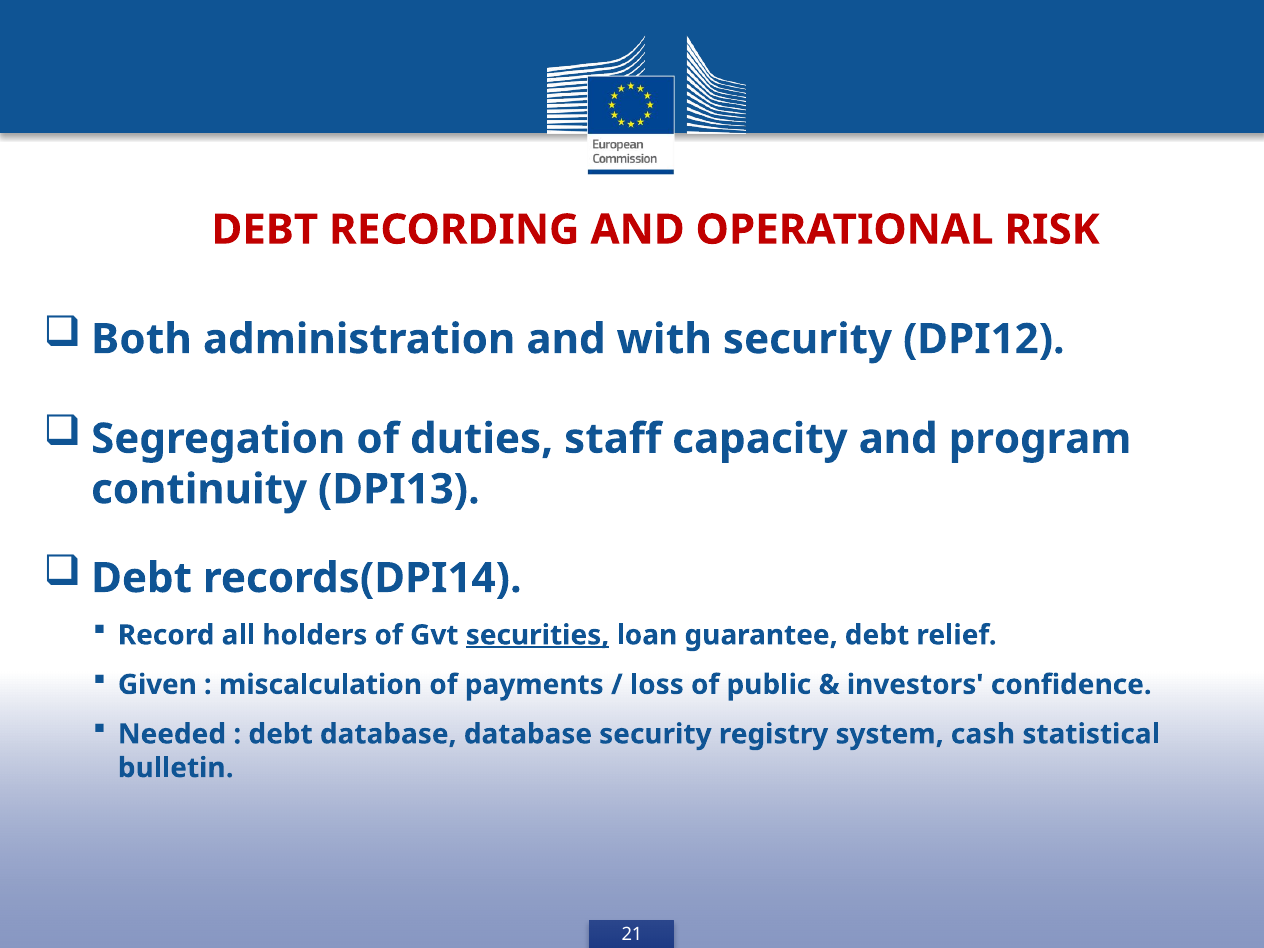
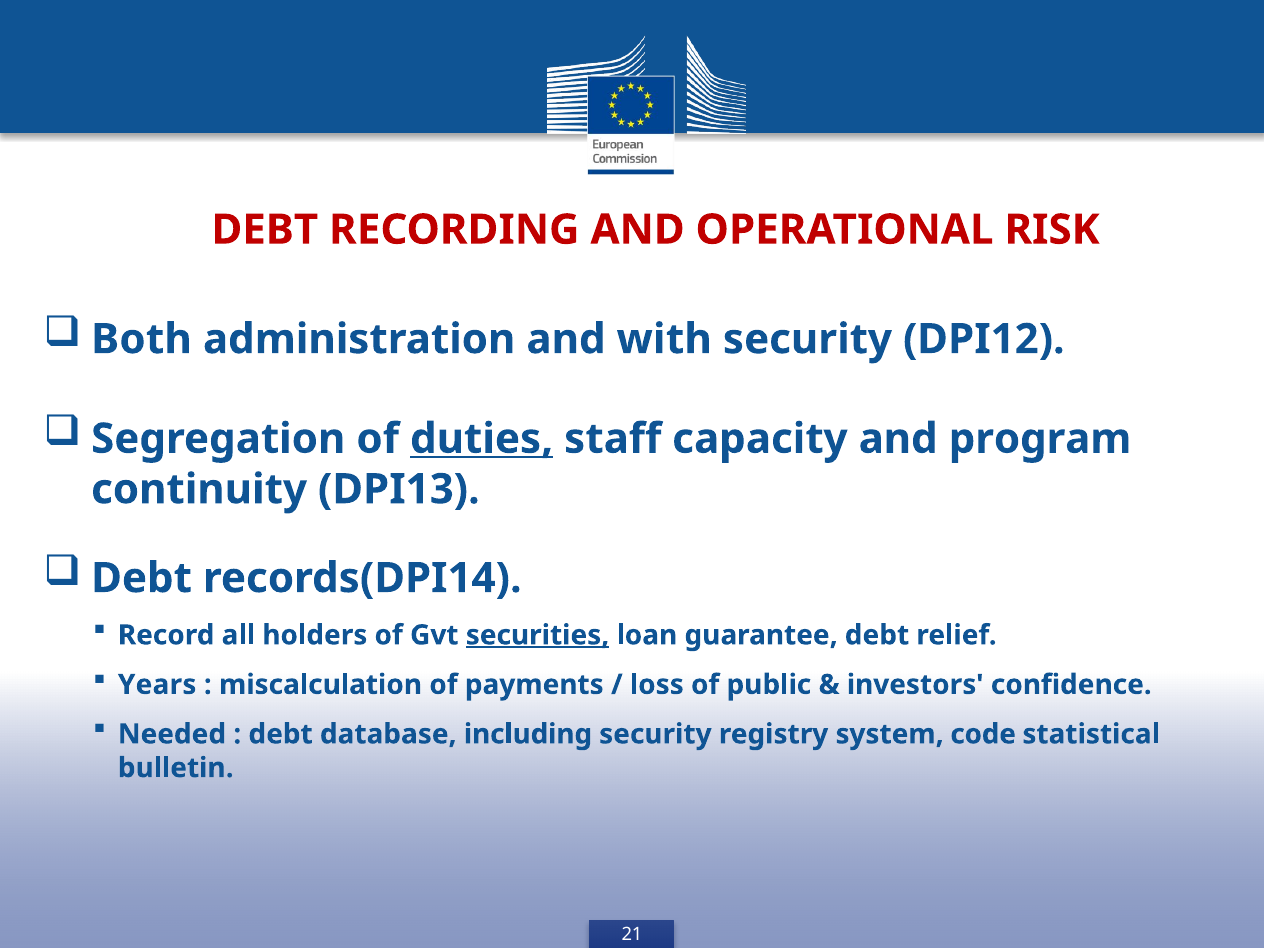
duties underline: none -> present
Given: Given -> Years
database database: database -> including
cash: cash -> code
